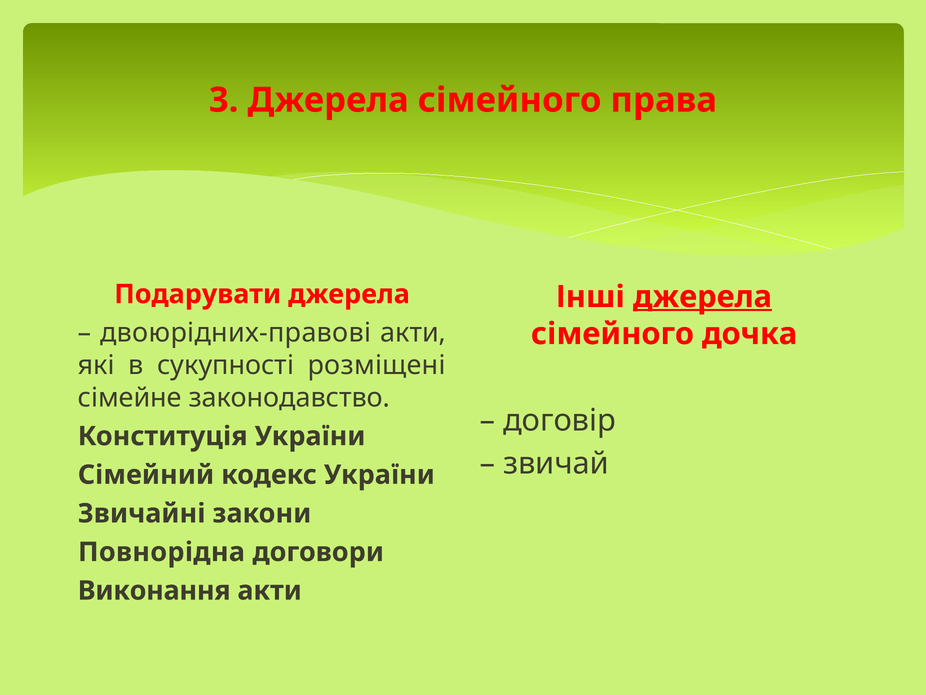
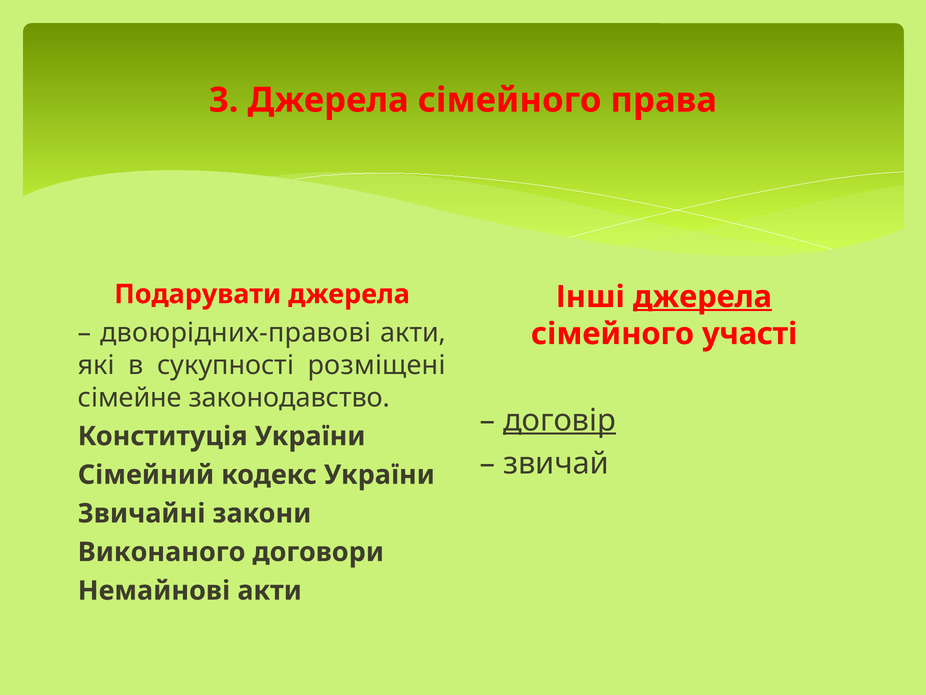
дочка: дочка -> участі
договір underline: none -> present
Повнорідна: Повнорідна -> Виконаного
Виконання: Виконання -> Немайнові
